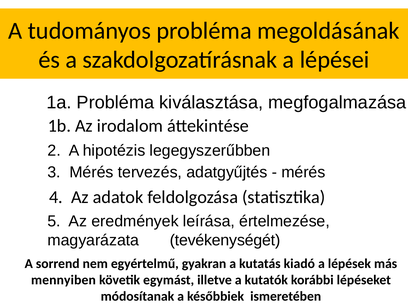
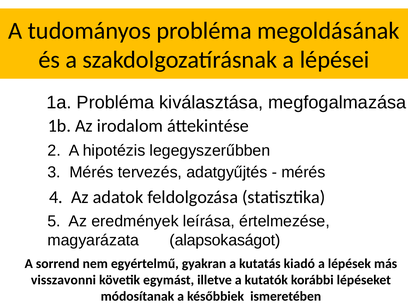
tevékenységét: tevékenységét -> alapsokaságot
mennyiben: mennyiben -> visszavonni
